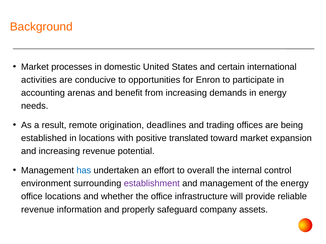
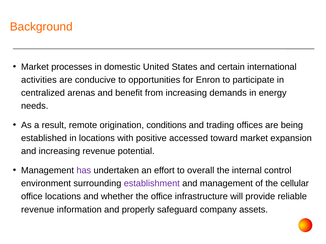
accounting: accounting -> centralized
deadlines: deadlines -> conditions
translated: translated -> accessed
has colour: blue -> purple
the energy: energy -> cellular
